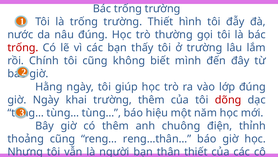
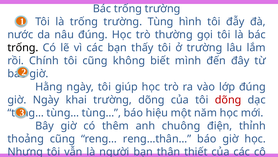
trường Thiết: Thiết -> Tùng
trống at (23, 48) colour: red -> black
trường thêm: thêm -> dõng
